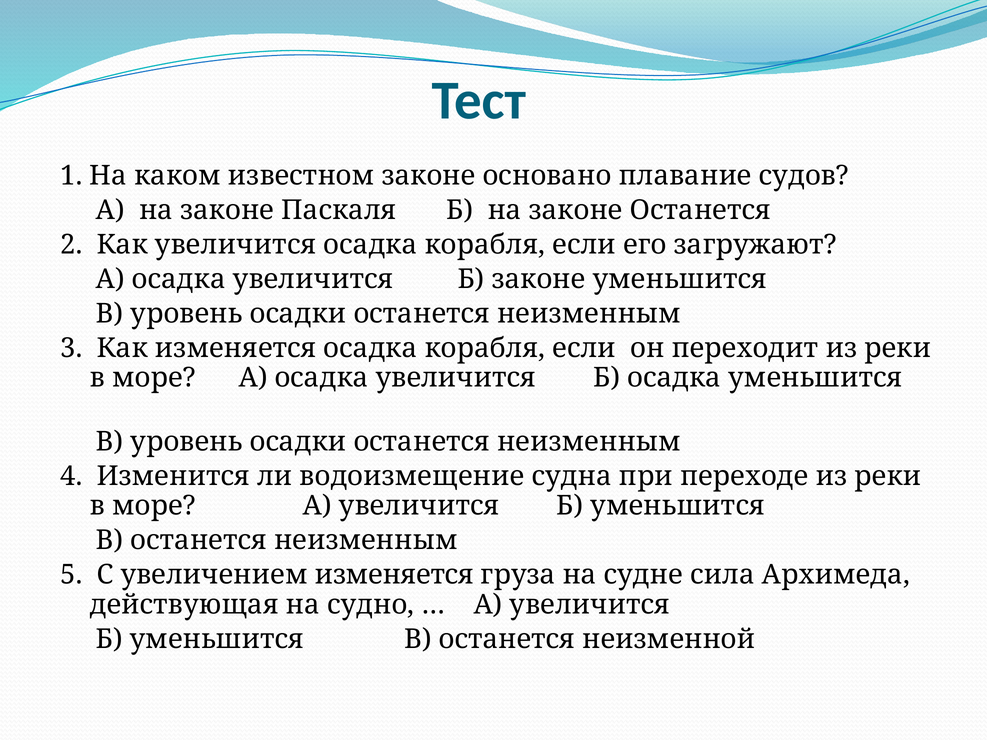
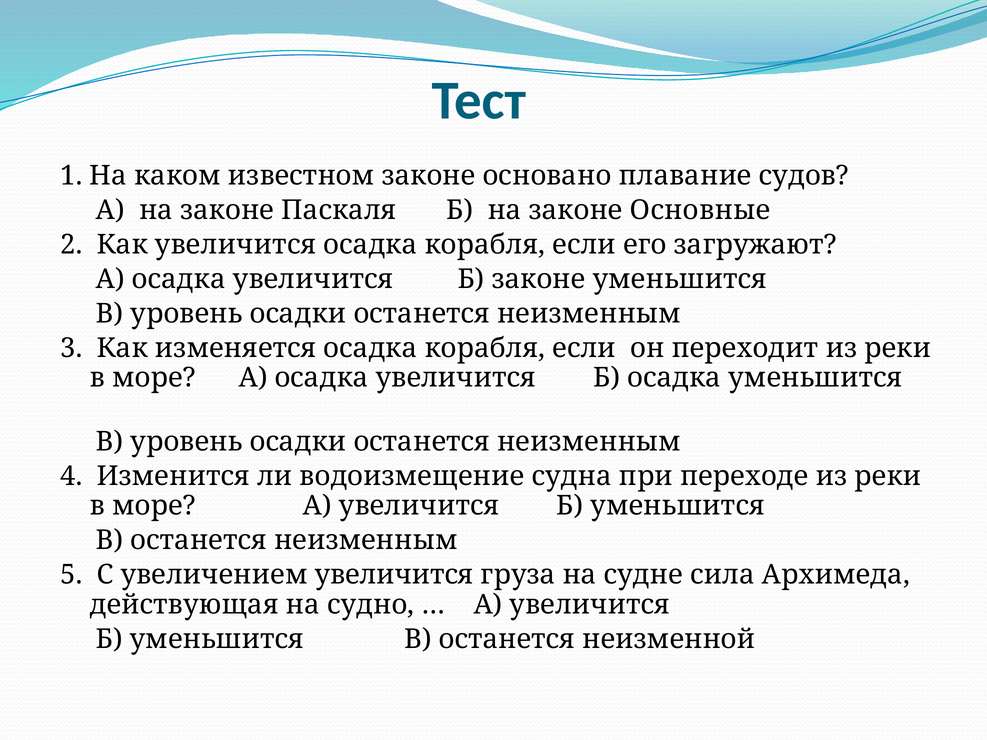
законе Останется: Останется -> Основные
увеличением изменяется: изменяется -> увеличится
